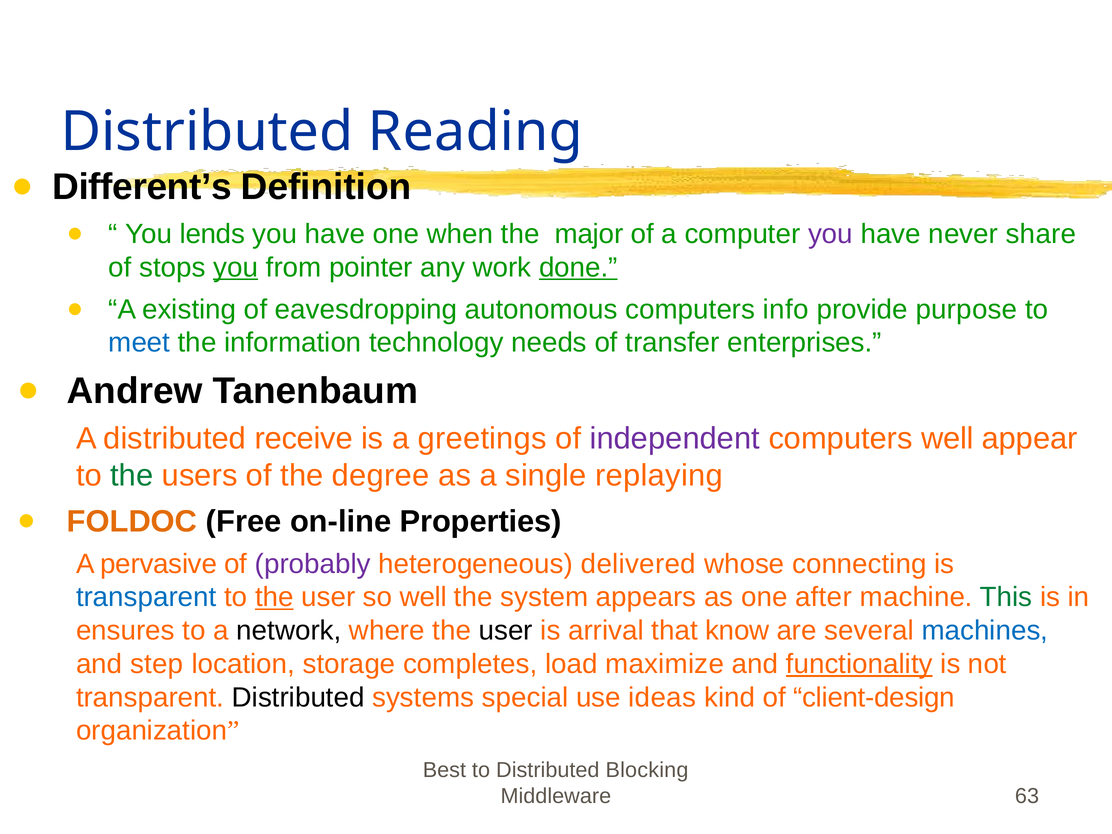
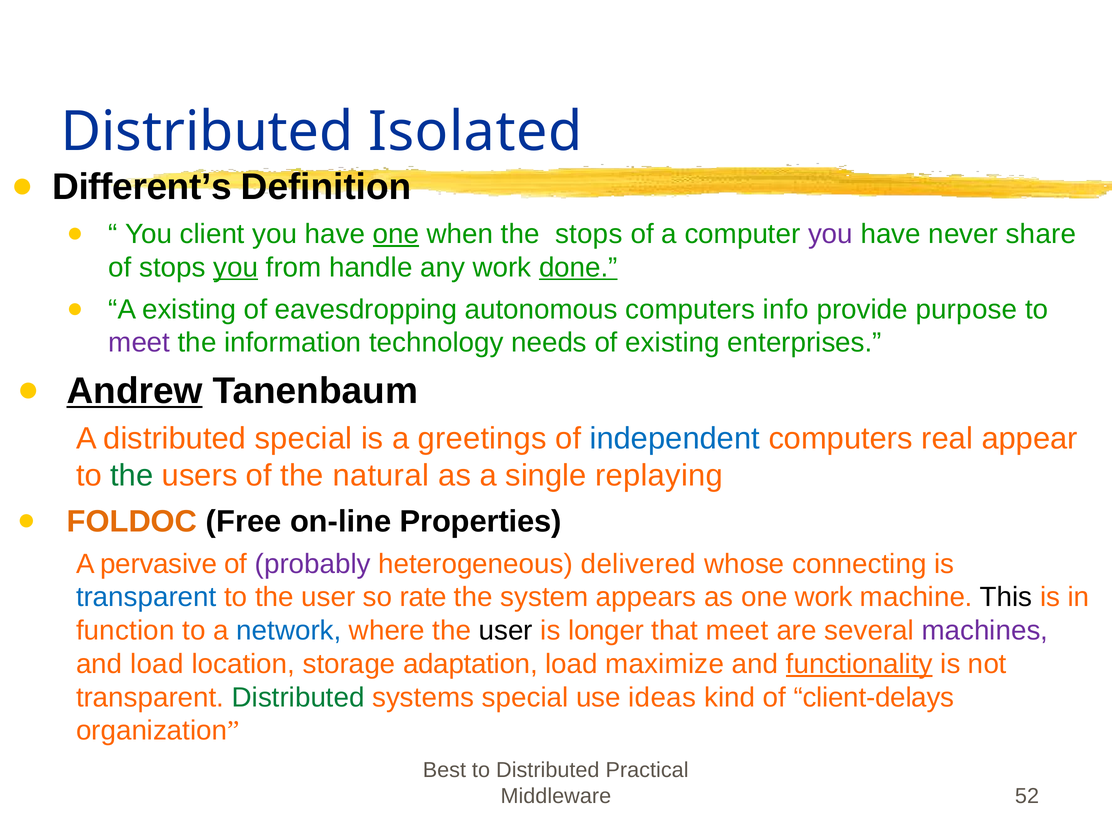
Reading: Reading -> Isolated
lends: lends -> client
one at (396, 234) underline: none -> present
the major: major -> stops
pointer: pointer -> handle
meet at (139, 343) colour: blue -> purple
of transfer: transfer -> existing
Andrew underline: none -> present
distributed receive: receive -> special
independent colour: purple -> blue
computers well: well -> real
degree: degree -> natural
the at (274, 597) underline: present -> none
so well: well -> rate
one after: after -> work
This colour: green -> black
ensures: ensures -> function
network colour: black -> blue
arrival: arrival -> longer
that know: know -> meet
machines colour: blue -> purple
and step: step -> load
completes: completes -> adaptation
Distributed at (298, 697) colour: black -> green
client-design: client-design -> client-delays
Blocking: Blocking -> Practical
63: 63 -> 52
